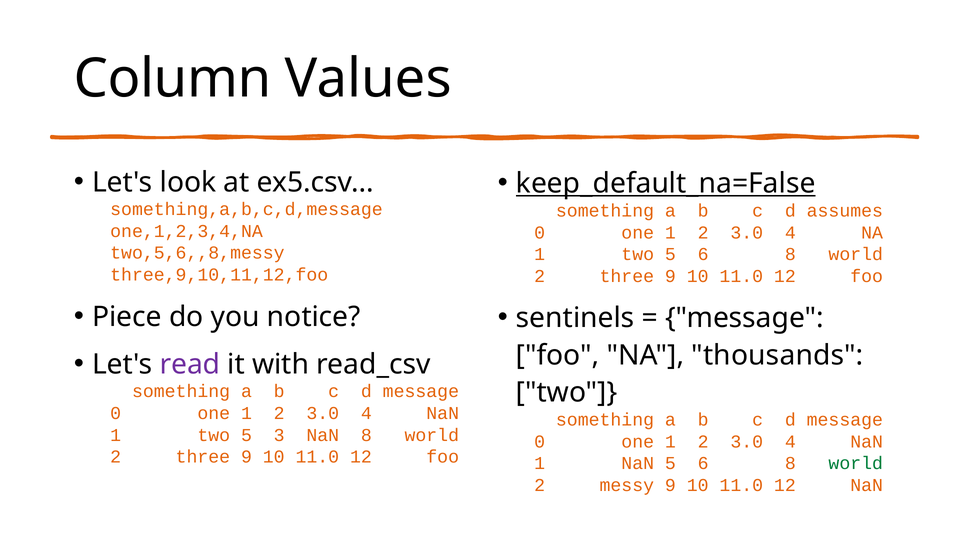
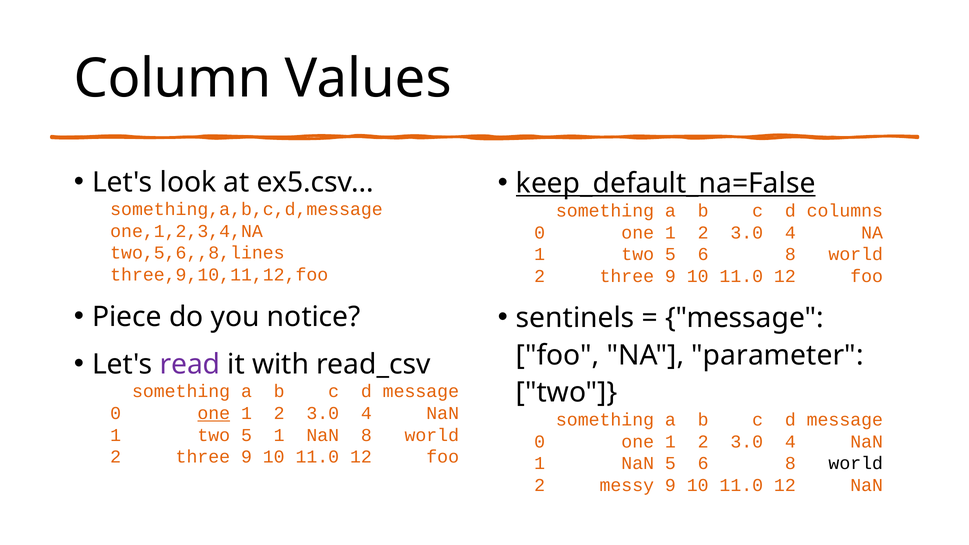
assumes: assumes -> columns
two,5,6,,8,messy: two,5,6,,8,messy -> two,5,6,,8,lines
thousands: thousands -> parameter
one at (214, 413) underline: none -> present
5 3: 3 -> 1
world at (856, 463) colour: green -> black
